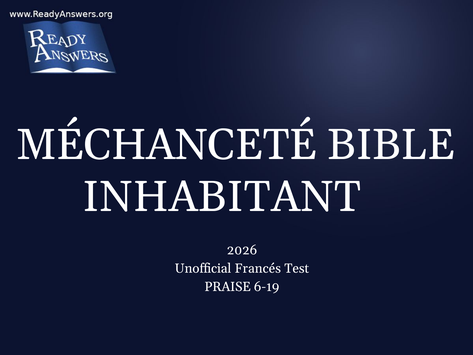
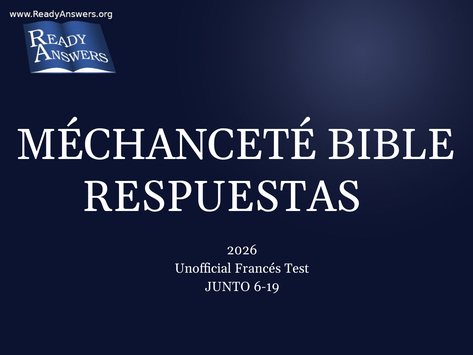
INHABITANT: INHABITANT -> RESPUESTAS
PRAISE: PRAISE -> JUNTO
